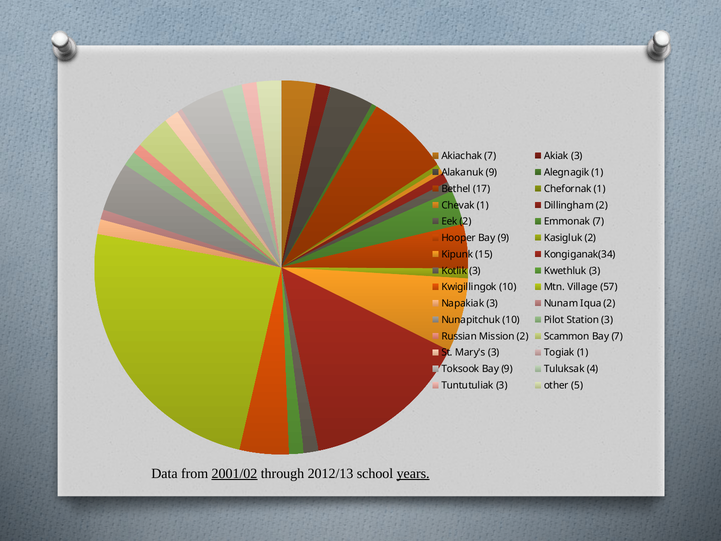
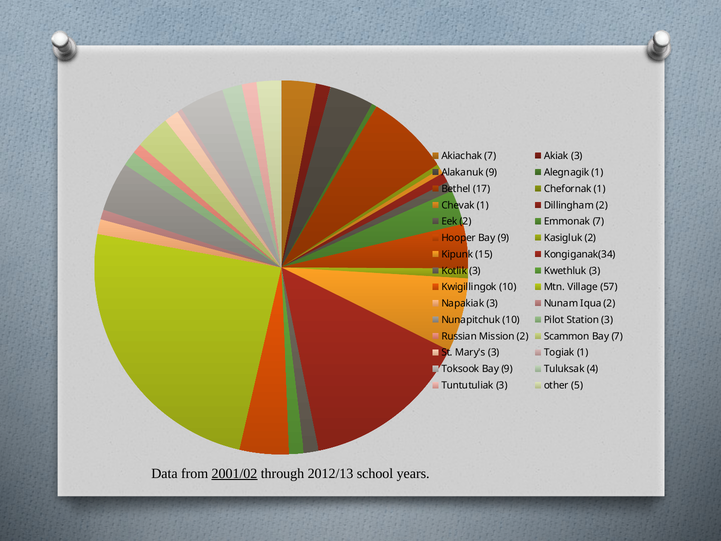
years underline: present -> none
